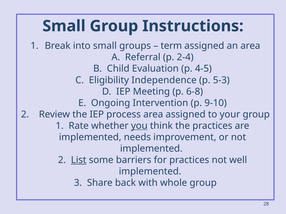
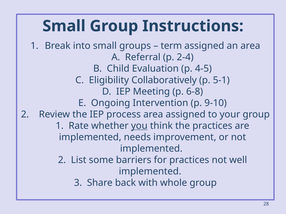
Independence: Independence -> Collaboratively
5-3: 5-3 -> 5-1
List underline: present -> none
